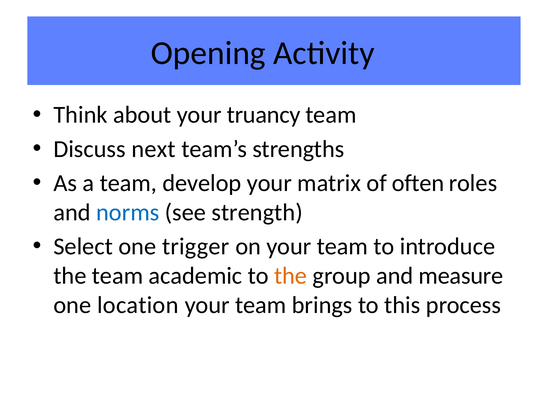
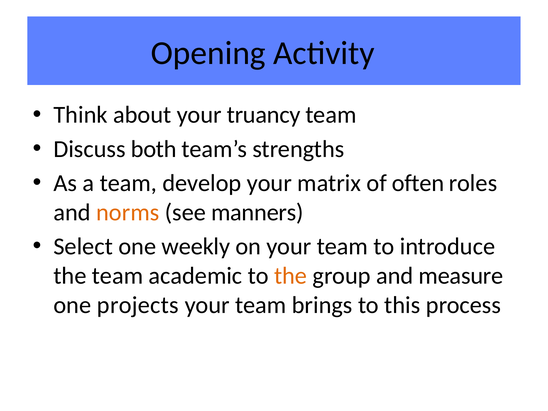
next: next -> both
norms colour: blue -> orange
strength: strength -> manners
trigger: trigger -> weekly
location: location -> projects
